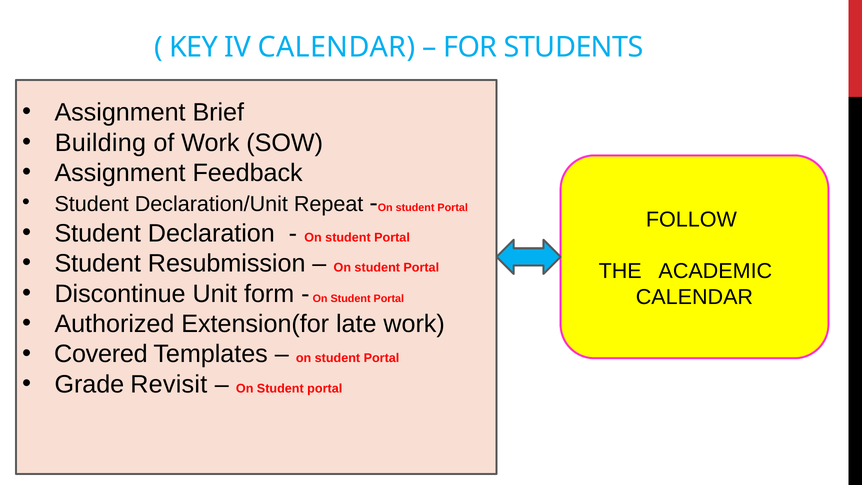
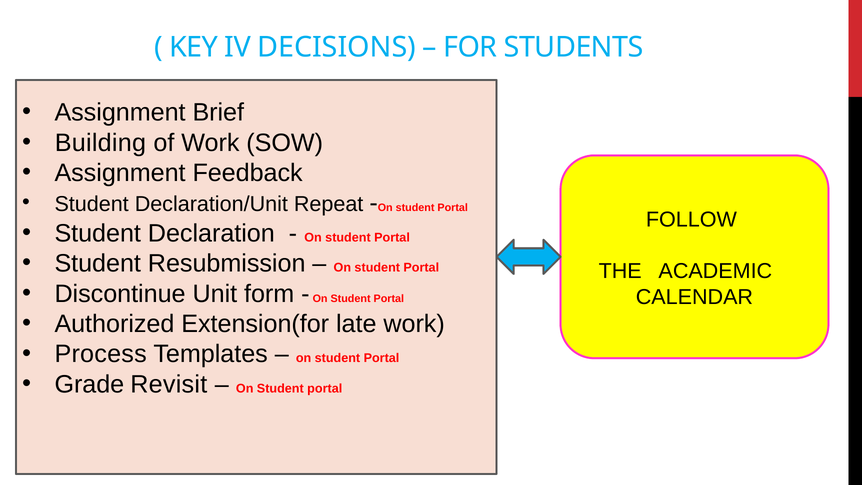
IV CALENDAR: CALENDAR -> DECISIONS
Covered: Covered -> Process
